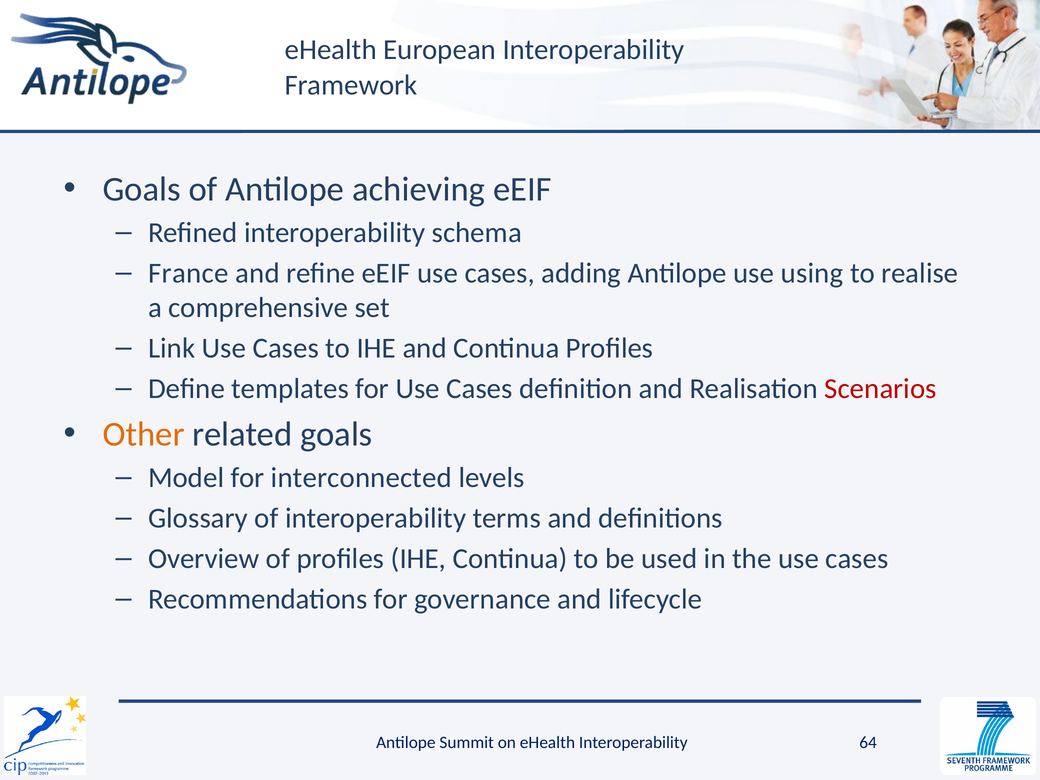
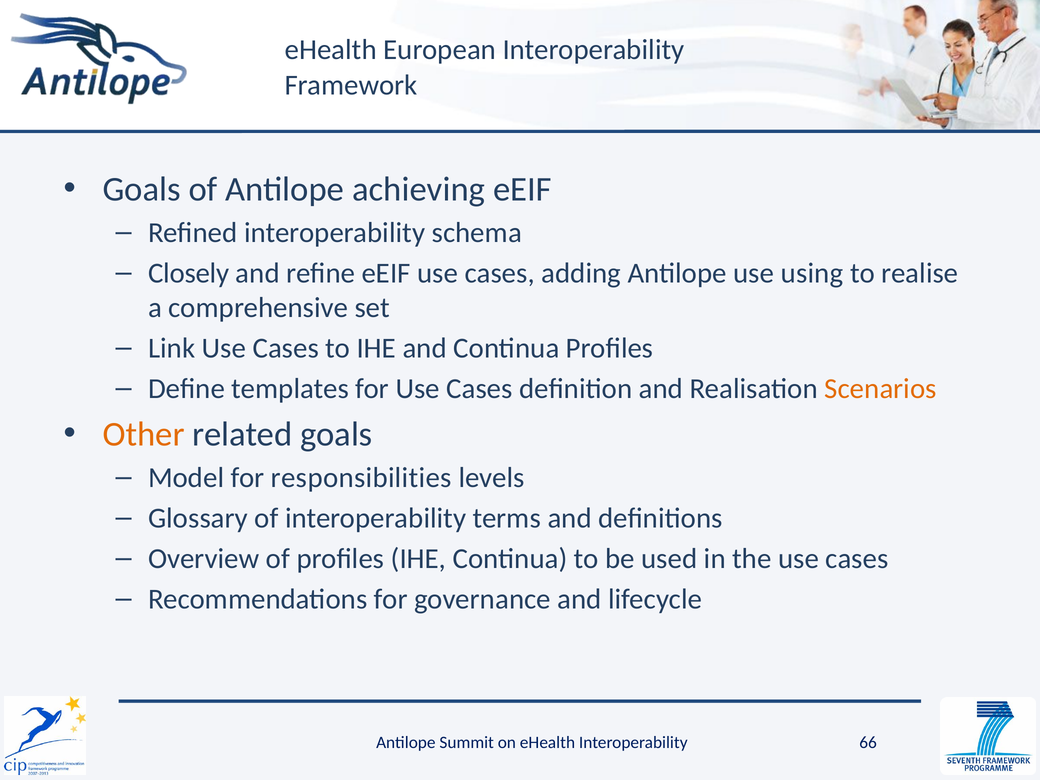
France: France -> Closely
Scenarios colour: red -> orange
interconnected: interconnected -> responsibilities
64: 64 -> 66
